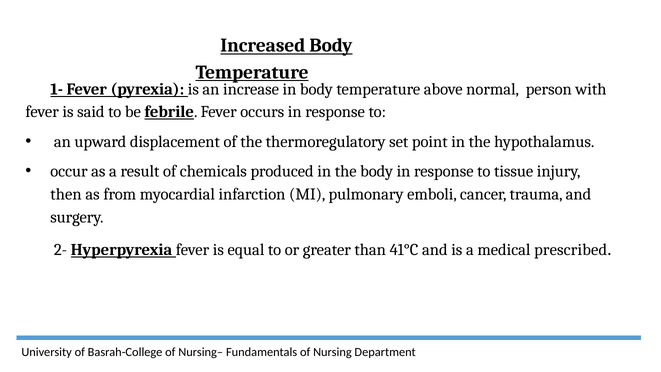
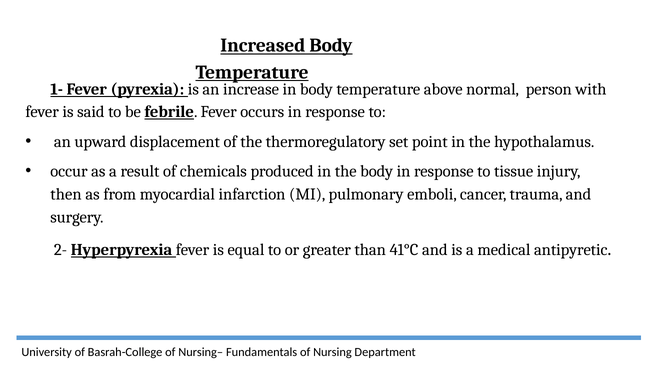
prescribed: prescribed -> antipyretic
